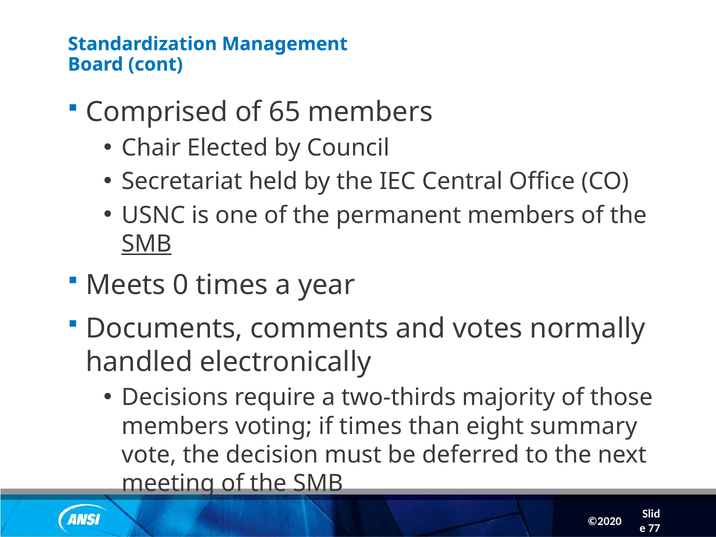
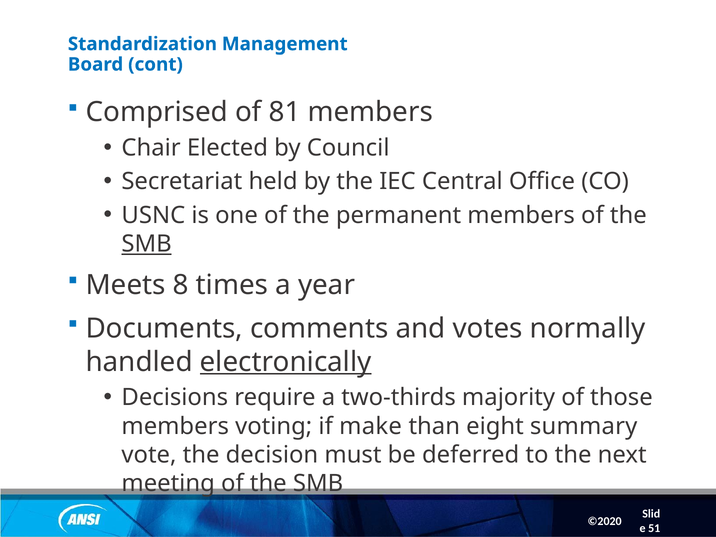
65: 65 -> 81
0: 0 -> 8
electronically underline: none -> present
if times: times -> make
77: 77 -> 51
